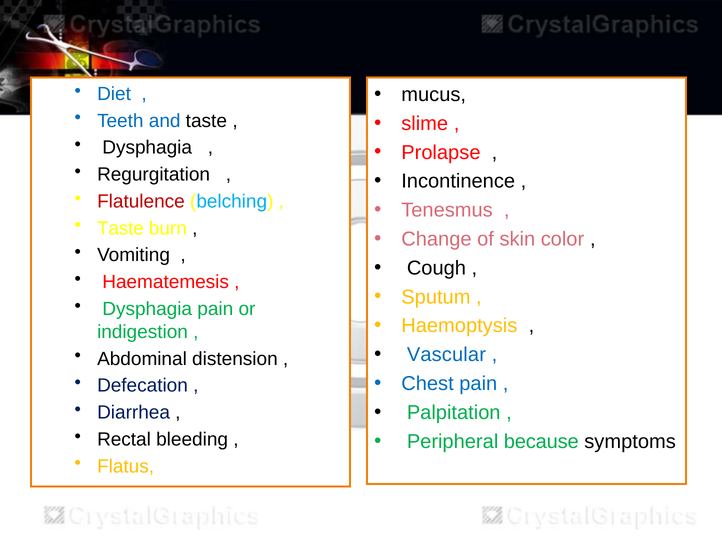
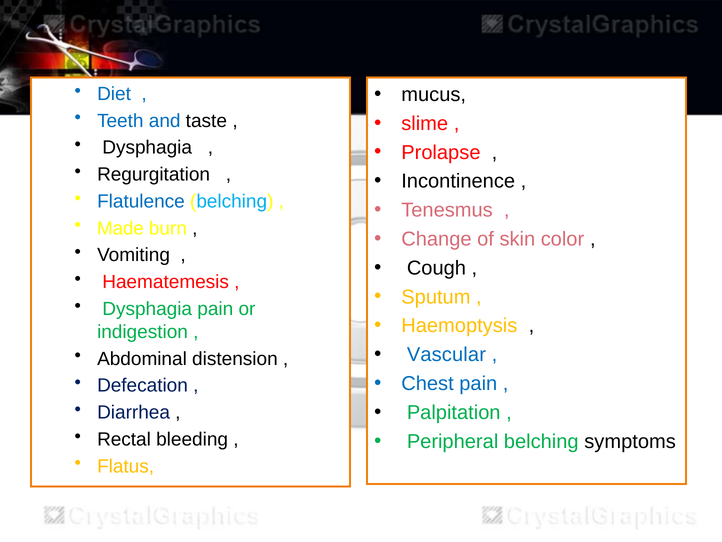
Flatulence colour: red -> blue
Taste at (120, 228): Taste -> Made
Peripheral because: because -> belching
